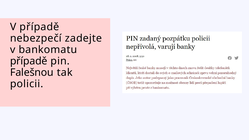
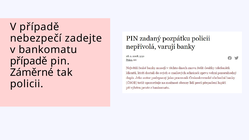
Falešnou: Falešnou -> Záměrné
